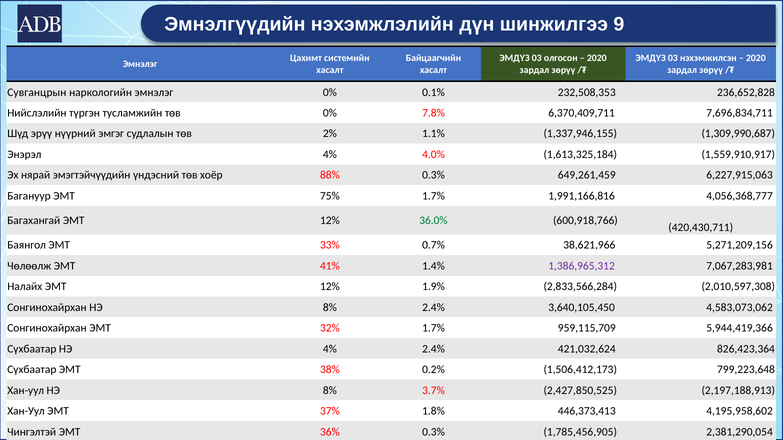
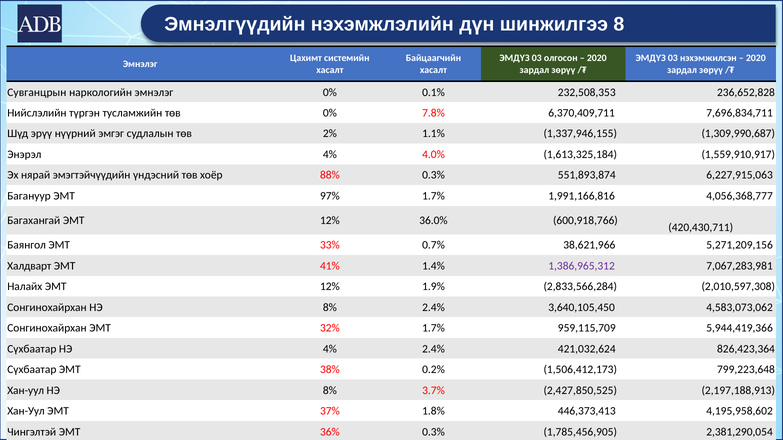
9: 9 -> 8
649,261,459: 649,261,459 -> 551,893,874
75%: 75% -> 97%
36.0% colour: green -> black
Чөлөөлж: Чөлөөлж -> Халдварт
